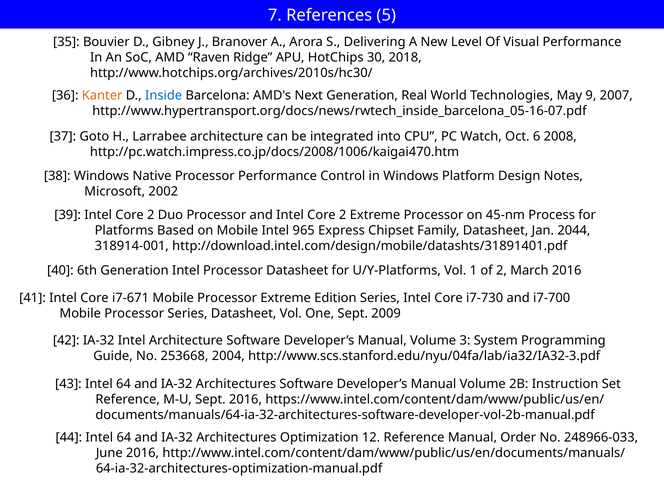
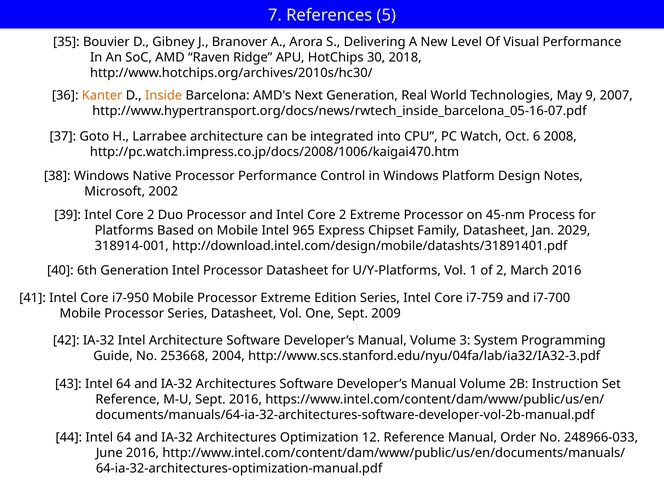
Inside colour: blue -> orange
2044: 2044 -> 2029
i7-671: i7-671 -> i7-950
i7-730: i7-730 -> i7-759
